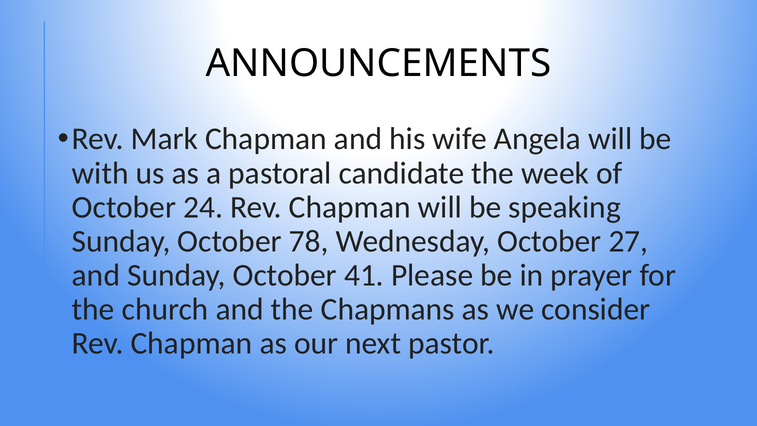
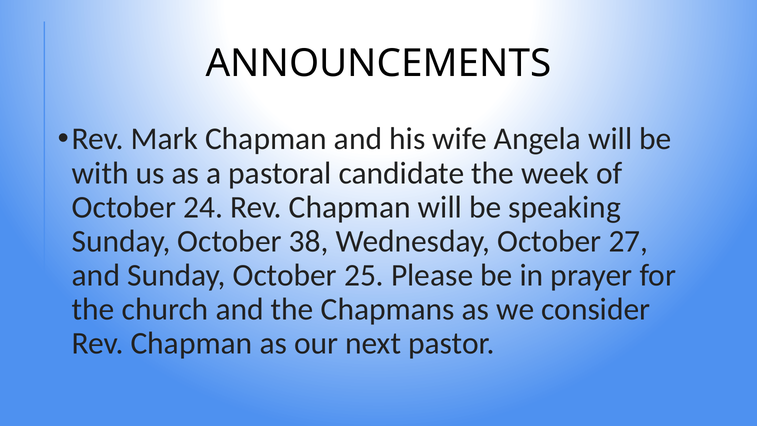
78: 78 -> 38
41: 41 -> 25
